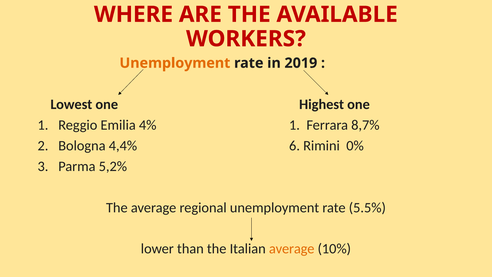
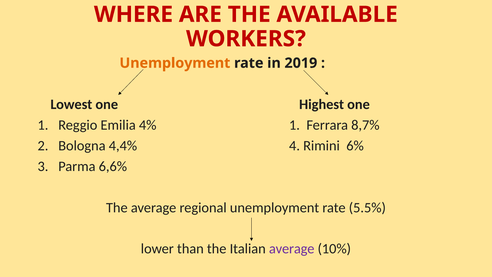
6: 6 -> 4
0%: 0% -> 6%
5,2%: 5,2% -> 6,6%
average at (292, 249) colour: orange -> purple
